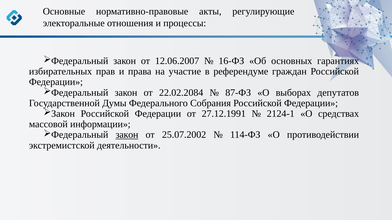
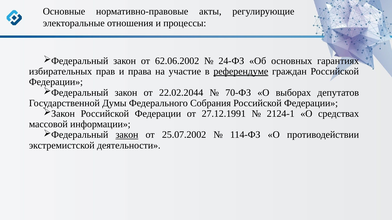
12.06.2007: 12.06.2007 -> 62.06.2002
16-ФЗ: 16-ФЗ -> 24-ФЗ
референдуме underline: none -> present
22.02.2084: 22.02.2084 -> 22.02.2044
87-ФЗ: 87-ФЗ -> 70-ФЗ
